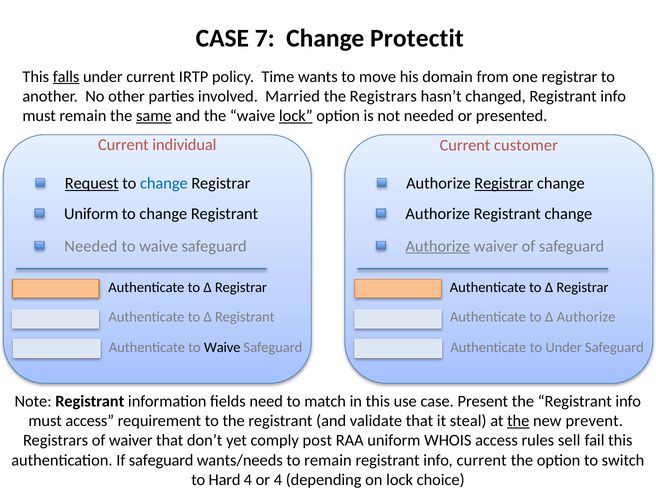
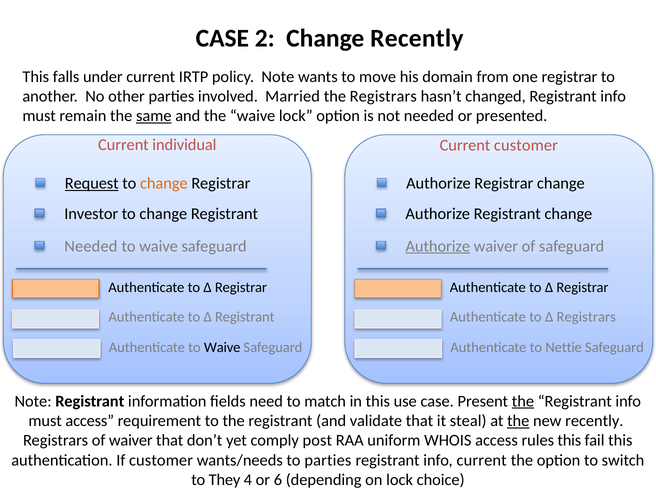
7: 7 -> 2
Change Protectit: Protectit -> Recently
falls underline: present -> none
policy Time: Time -> Note
lock at (296, 116) underline: present -> none
change at (164, 183) colour: blue -> orange
Registrar at (504, 183) underline: present -> none
Uniform at (91, 214): Uniform -> Investor
Δ Authorize: Authorize -> Registrars
to Under: Under -> Nettie
the at (523, 401) underline: none -> present
new prevent: prevent -> recently
rules sell: sell -> this
If safeguard: safeguard -> customer
to remain: remain -> parties
Hard: Hard -> They
or 4: 4 -> 6
